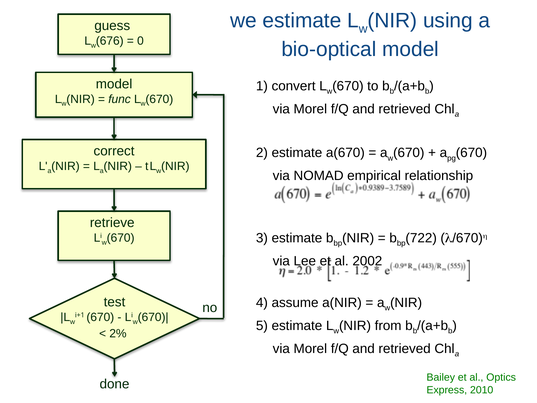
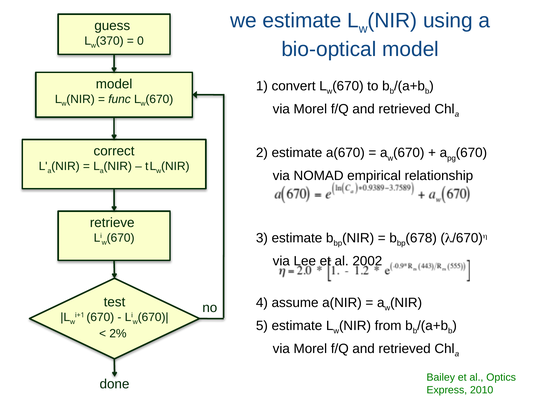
676: 676 -> 370
722: 722 -> 678
